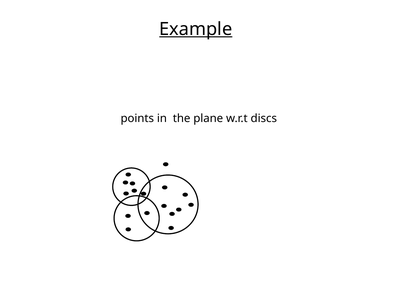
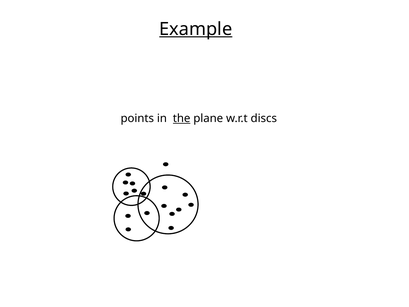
the underline: none -> present
